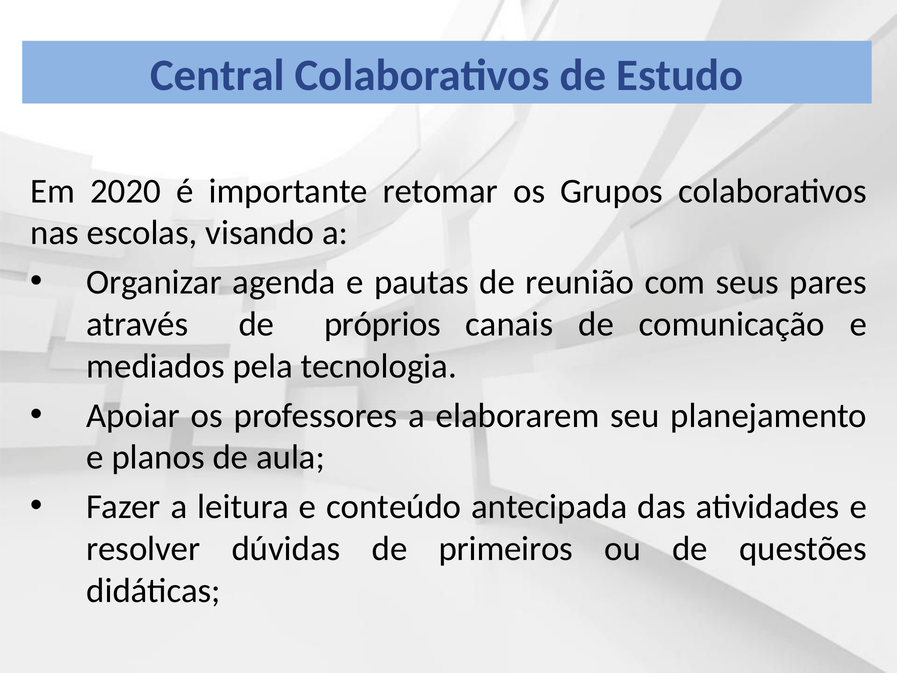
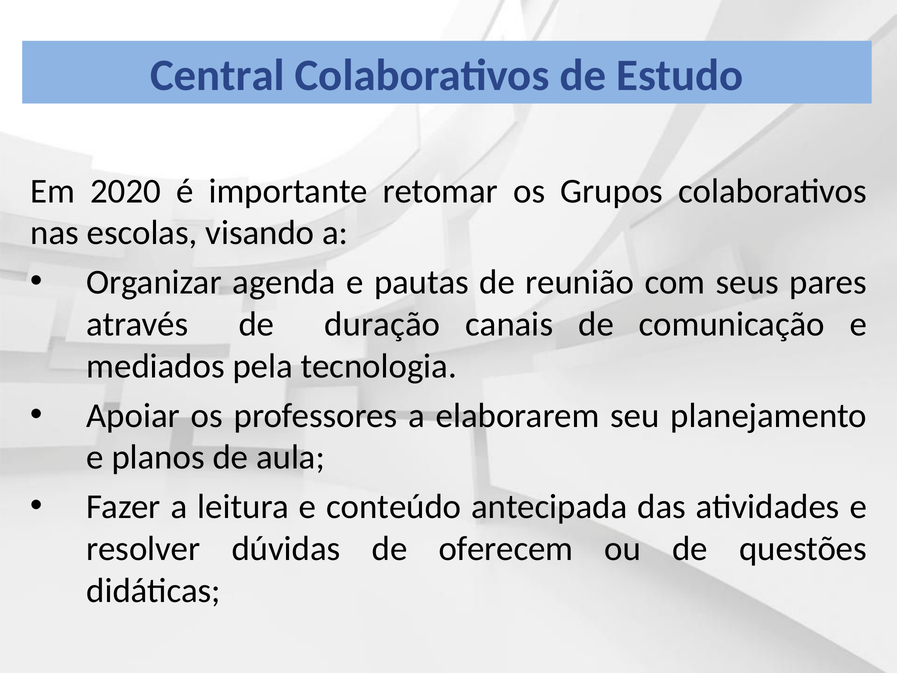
próprios: próprios -> duração
primeiros: primeiros -> oferecem
